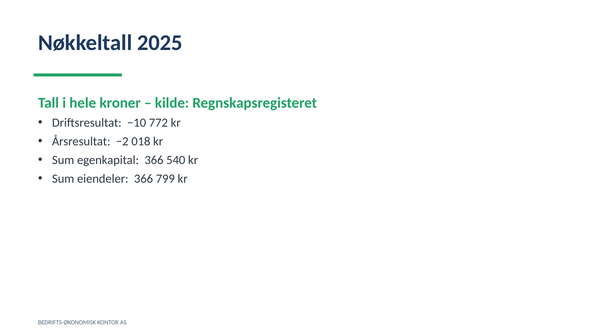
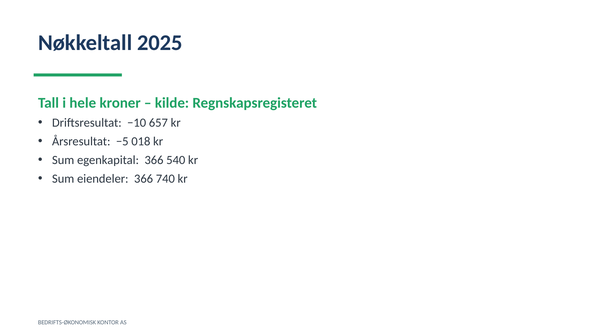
772: 772 -> 657
−2: −2 -> −5
799: 799 -> 740
